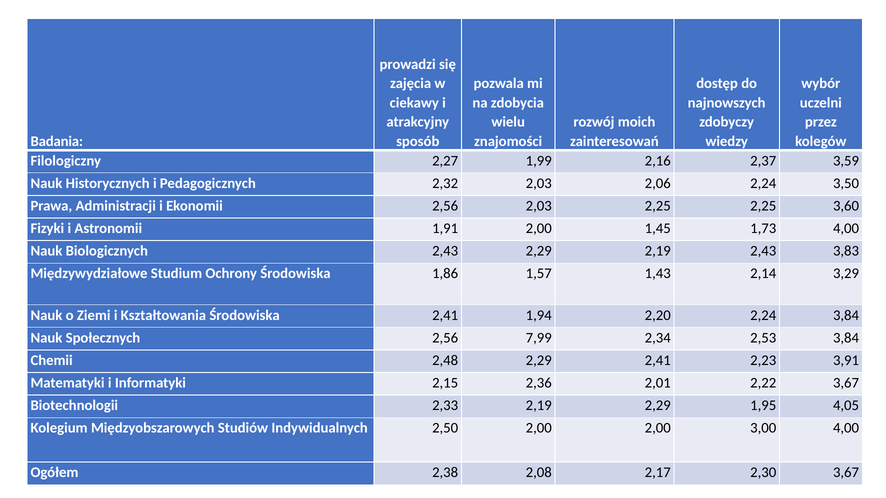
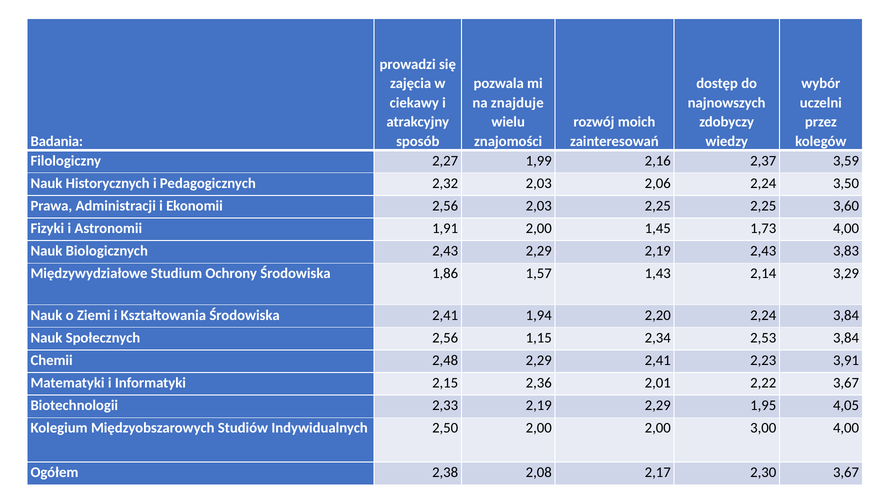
zdobycia: zdobycia -> znajduje
7,99: 7,99 -> 1,15
